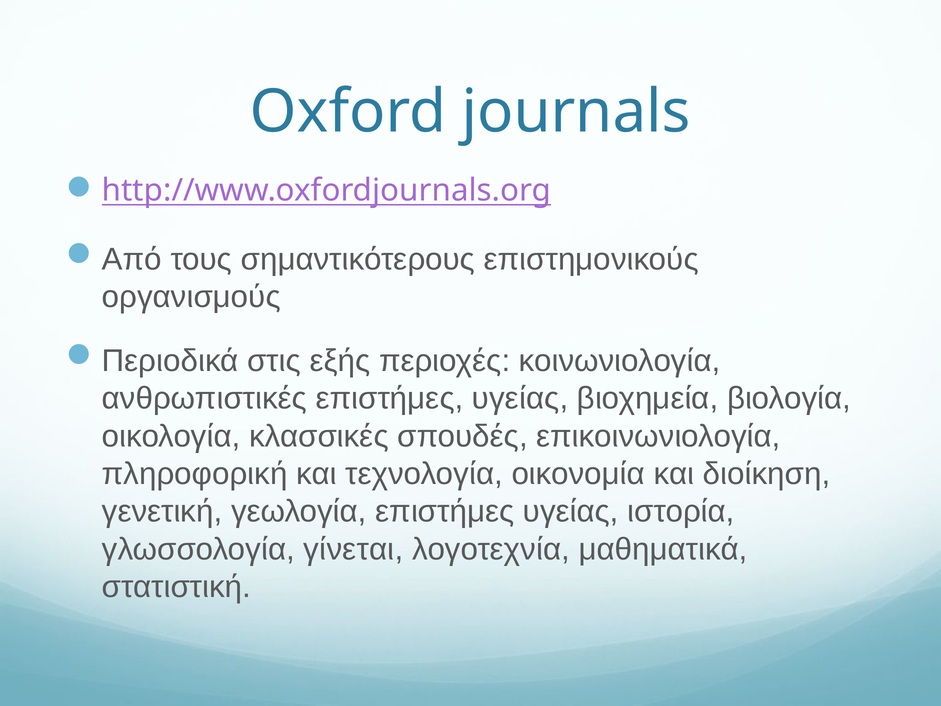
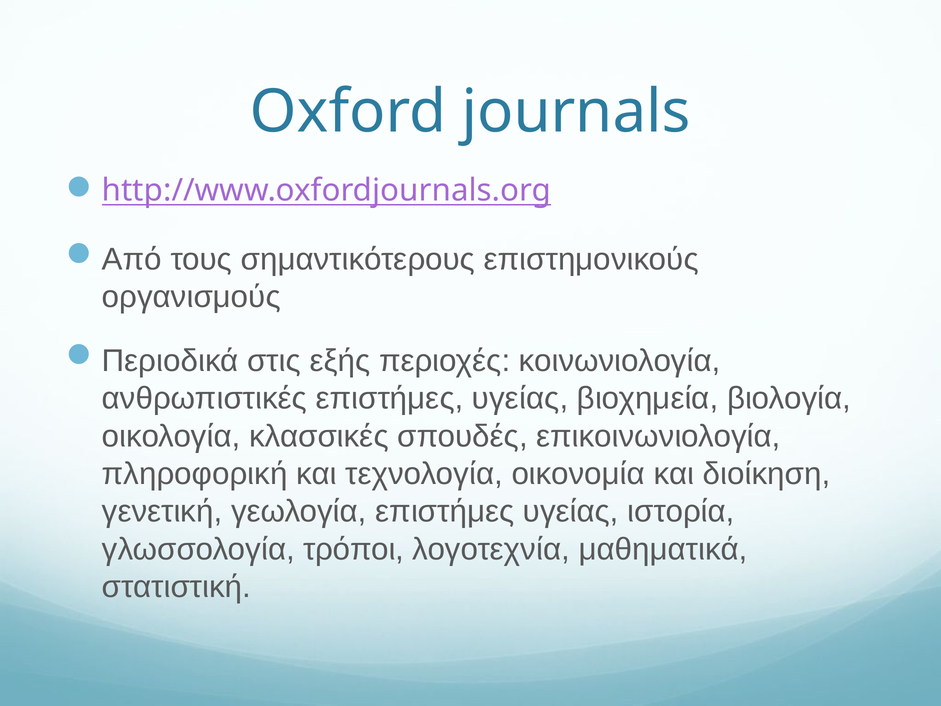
γίνεται: γίνεται -> τρόποι
